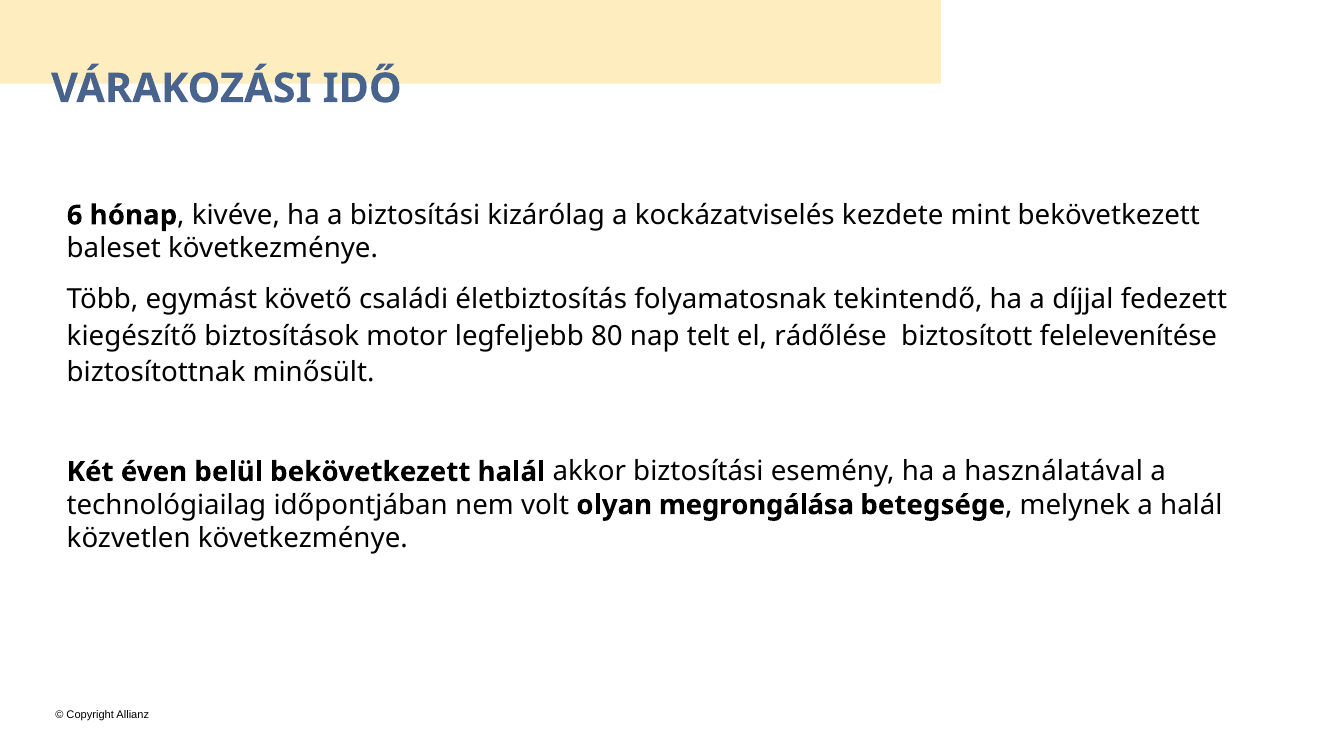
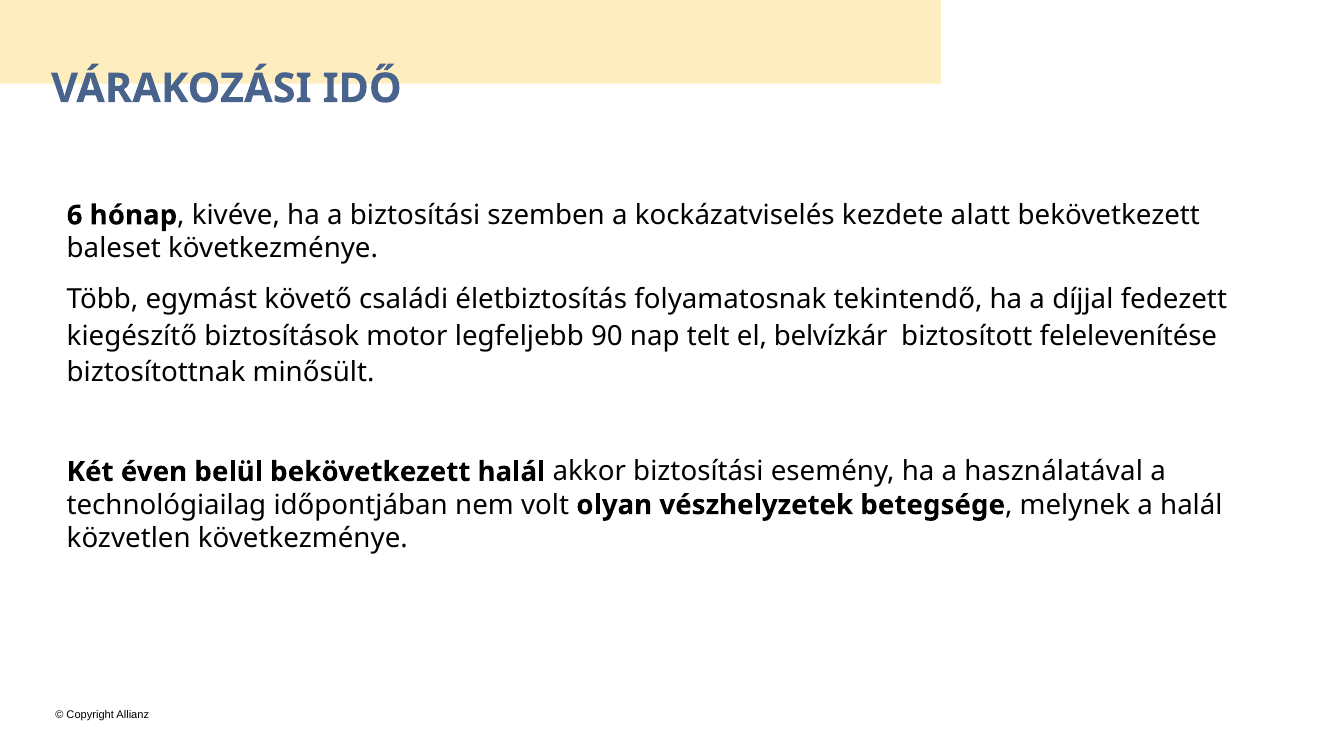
kizárólag: kizárólag -> szemben
mint: mint -> alatt
80: 80 -> 90
rádőlése: rádőlése -> belvízkár
megrongálása: megrongálása -> vészhelyzetek
